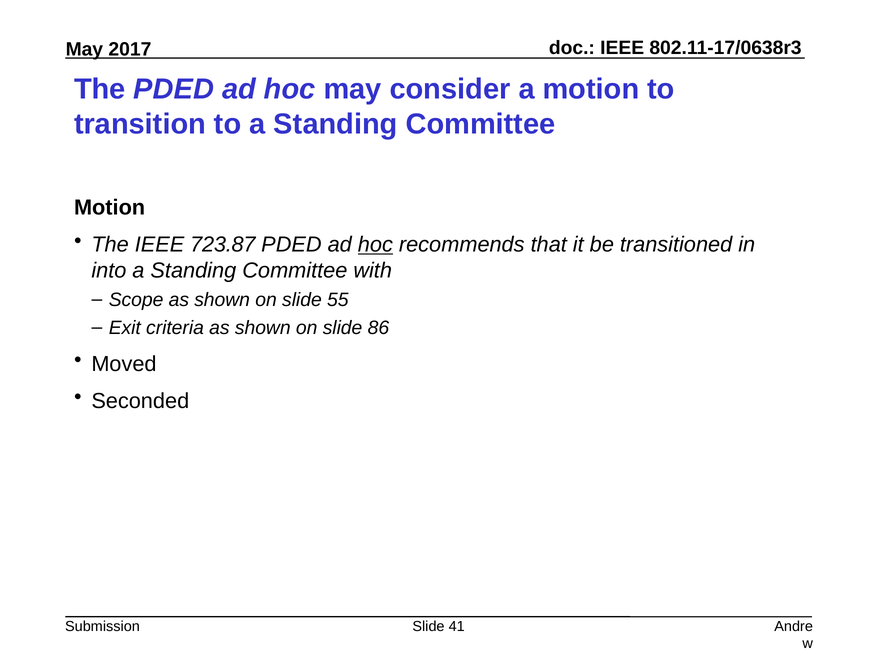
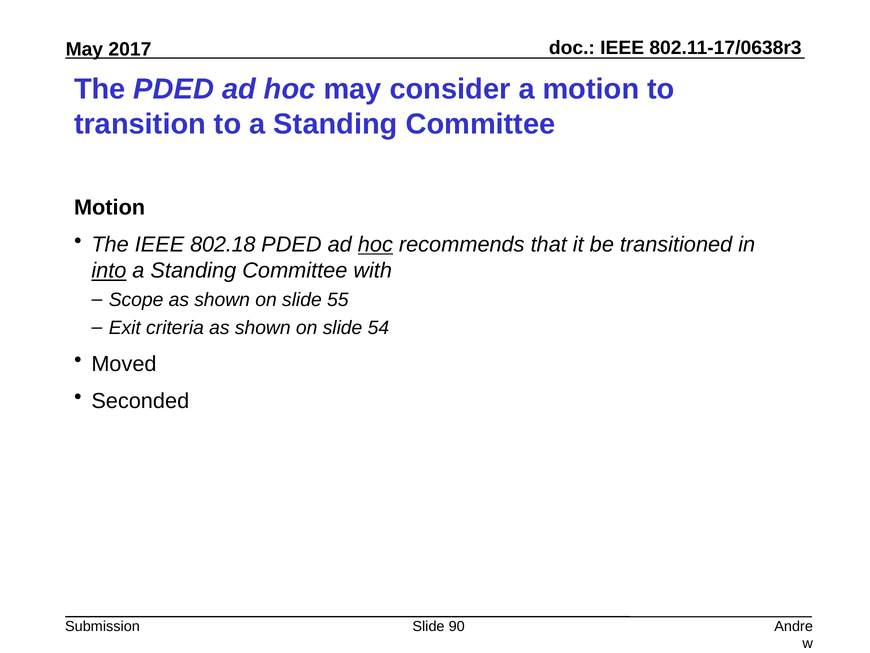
723.87: 723.87 -> 802.18
into underline: none -> present
86: 86 -> 54
41: 41 -> 90
